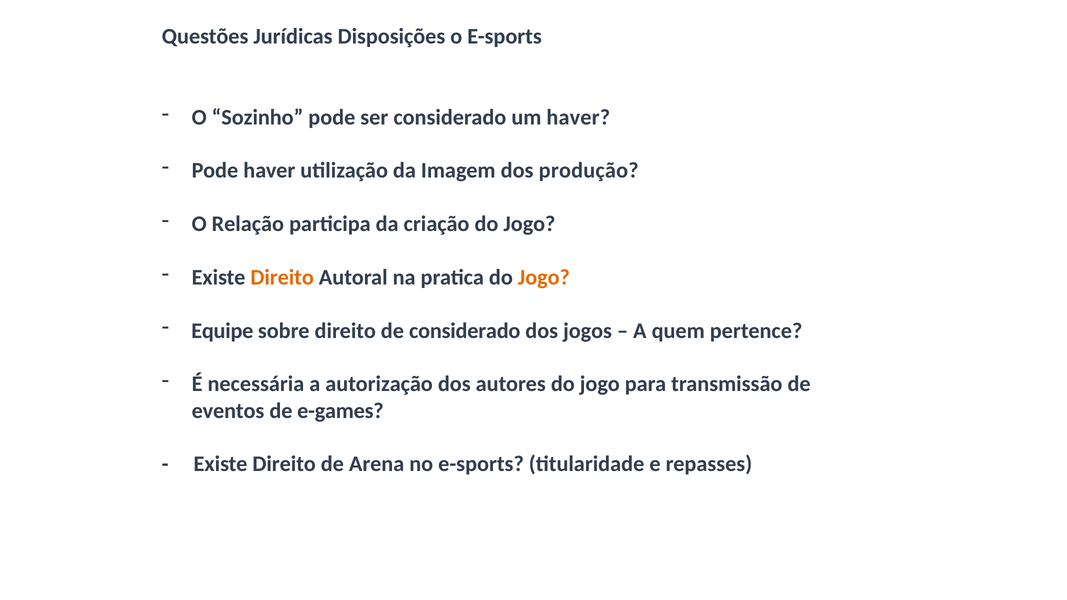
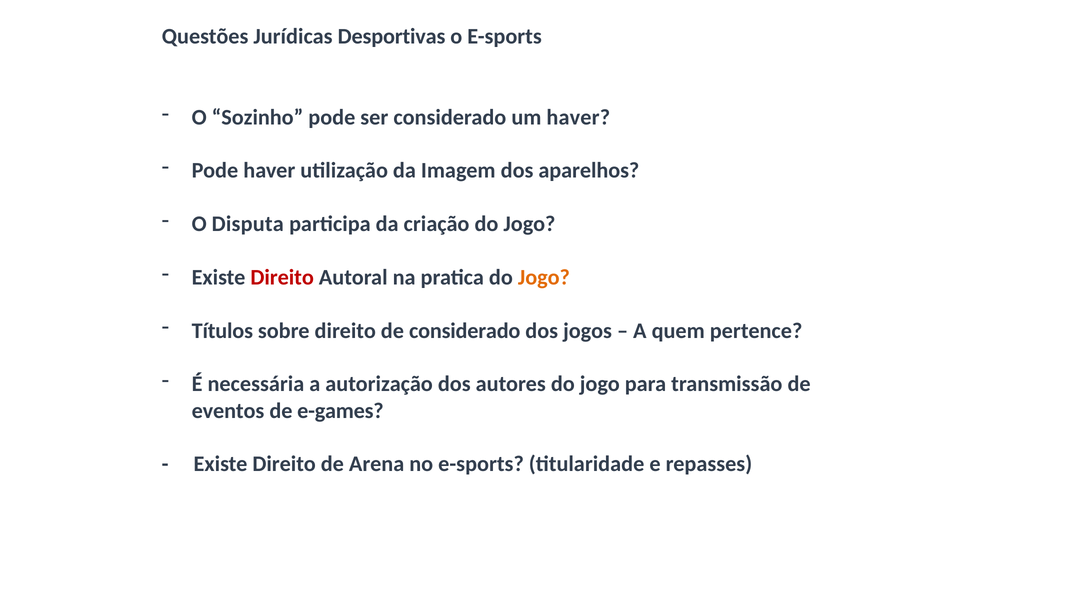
Disposições: Disposições -> Desportivas
produção: produção -> aparelhos
Relação: Relação -> Disputa
Direito at (282, 277) colour: orange -> red
Equipe: Equipe -> Títulos
